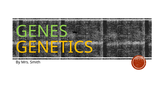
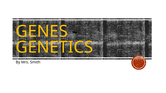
GENES colour: light green -> yellow
